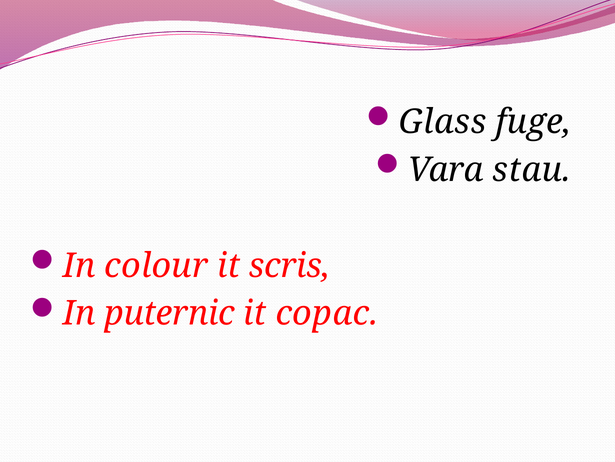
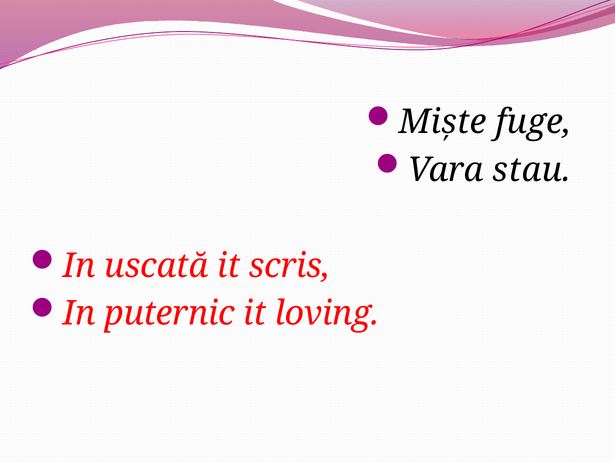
Glass: Glass -> Mişte
colour: colour -> uscată
copac: copac -> loving
